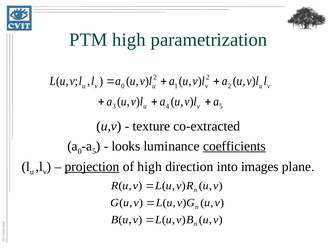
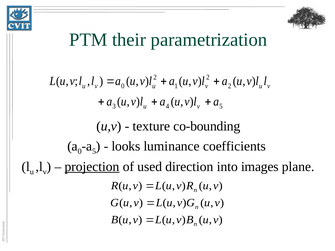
PTM high: high -> their
co-extracted: co-extracted -> co-bounding
coefficients underline: present -> none
of high: high -> used
